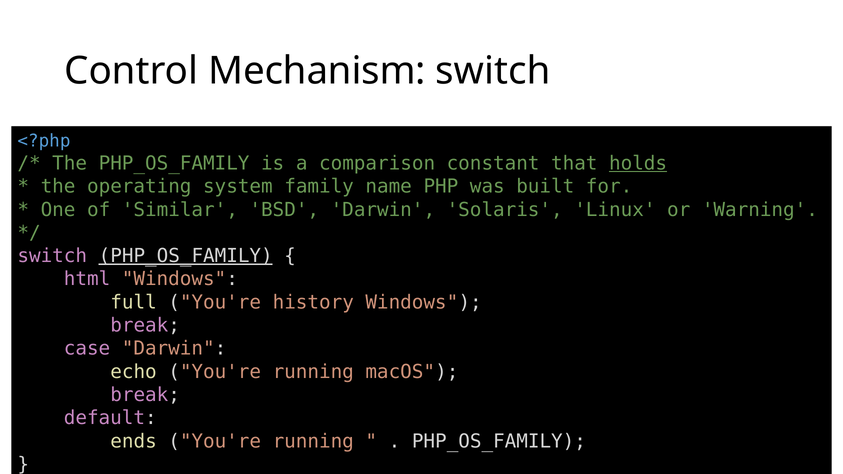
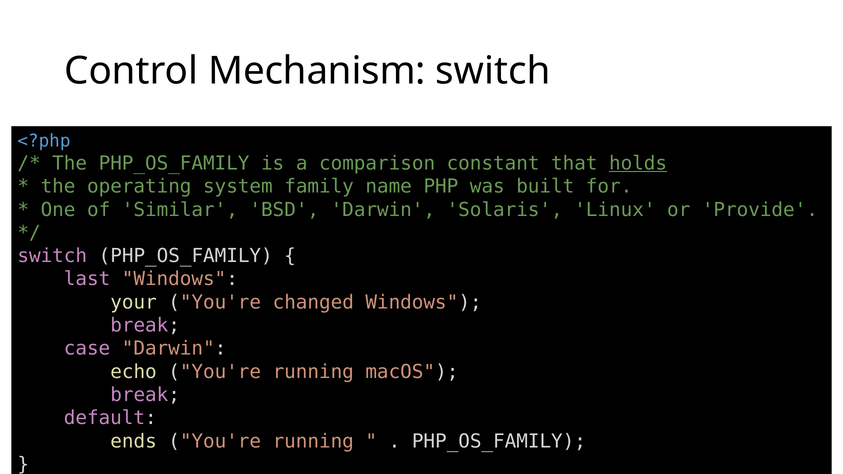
Warning: Warning -> Provide
PHP_OS_FAMILY at (186, 256) underline: present -> none
html: html -> last
full: full -> your
history: history -> changed
